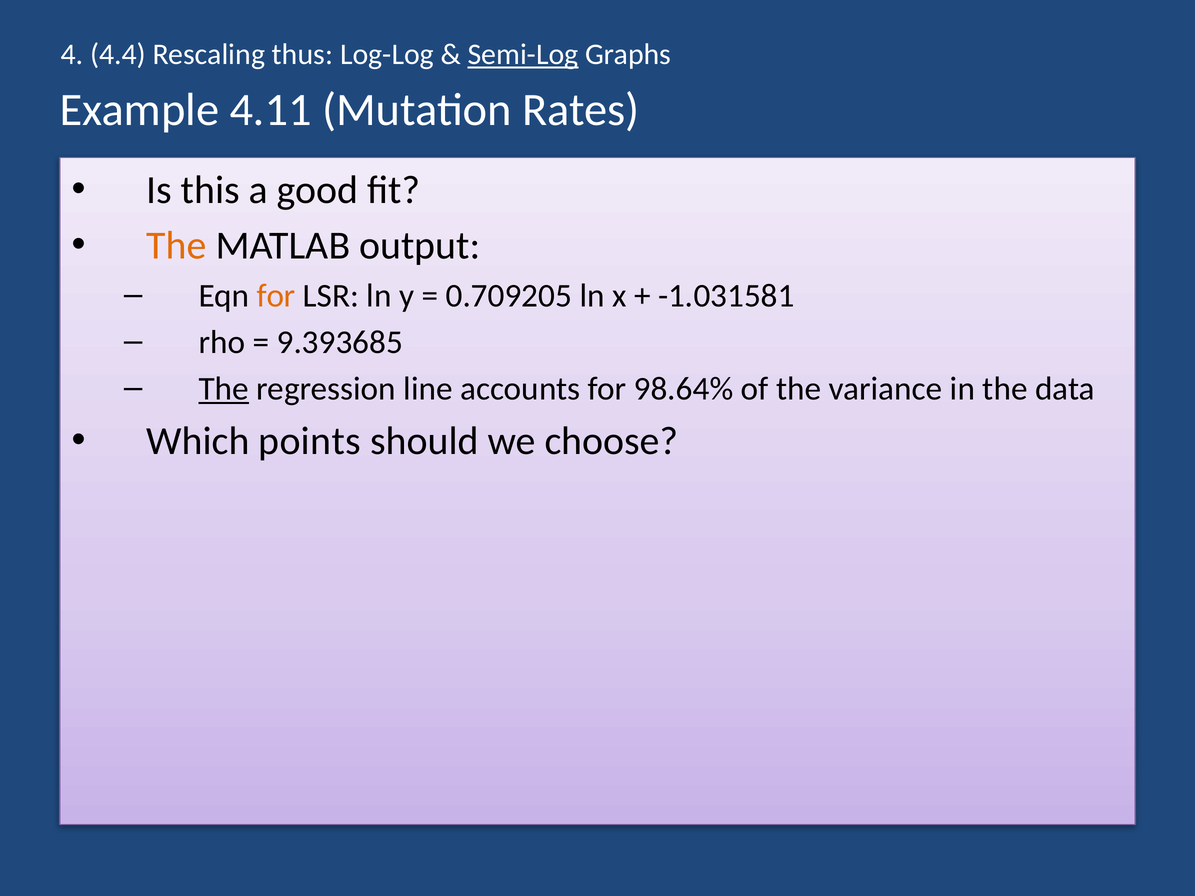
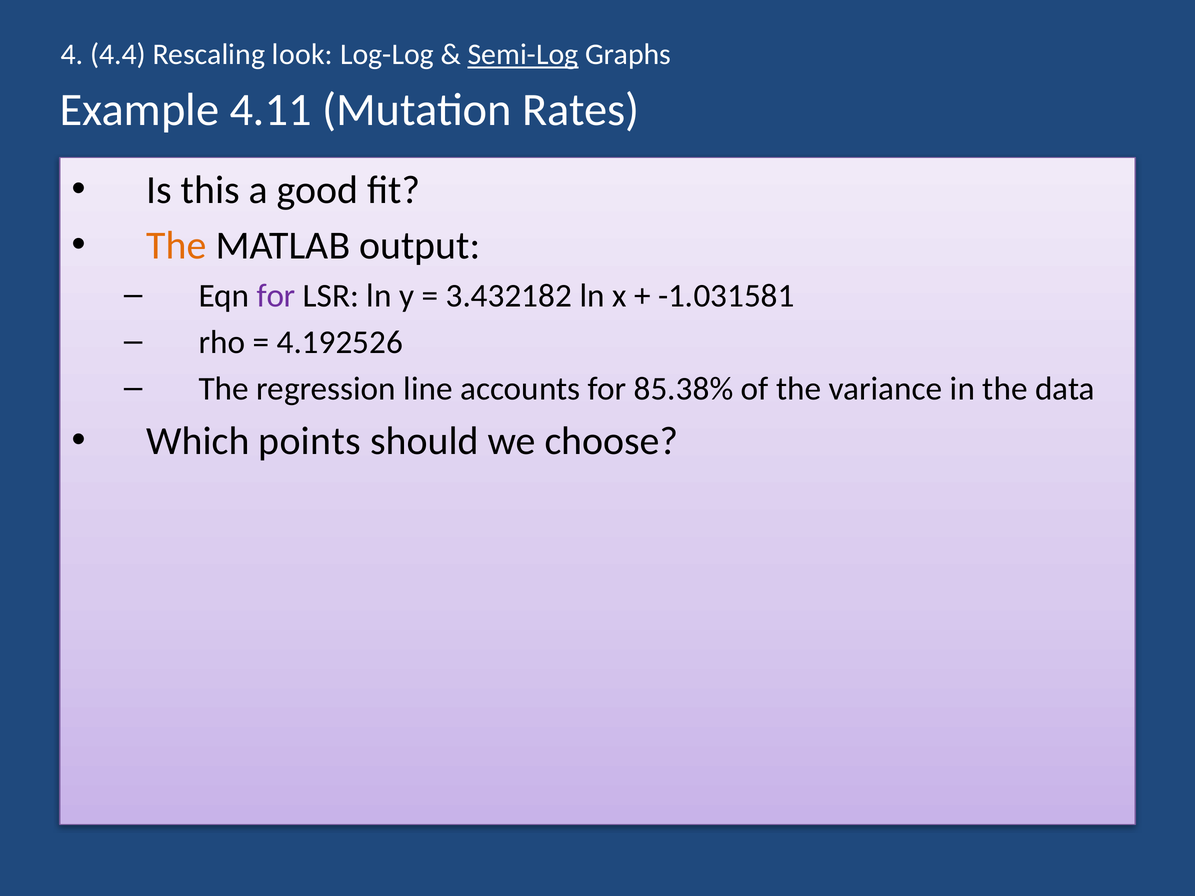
thus: thus -> look
for at (276, 296) colour: orange -> purple
0.709205: 0.709205 -> 3.432182
9.393685: 9.393685 -> 4.192526
The at (224, 389) underline: present -> none
98.64%: 98.64% -> 85.38%
